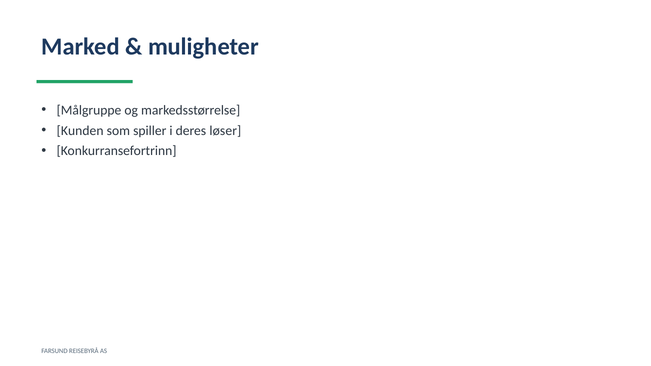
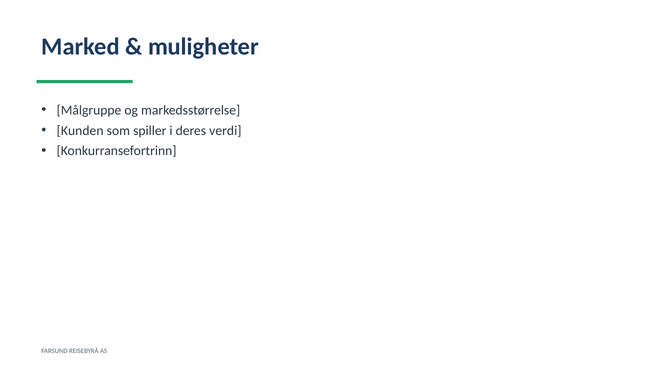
løser: løser -> verdi
